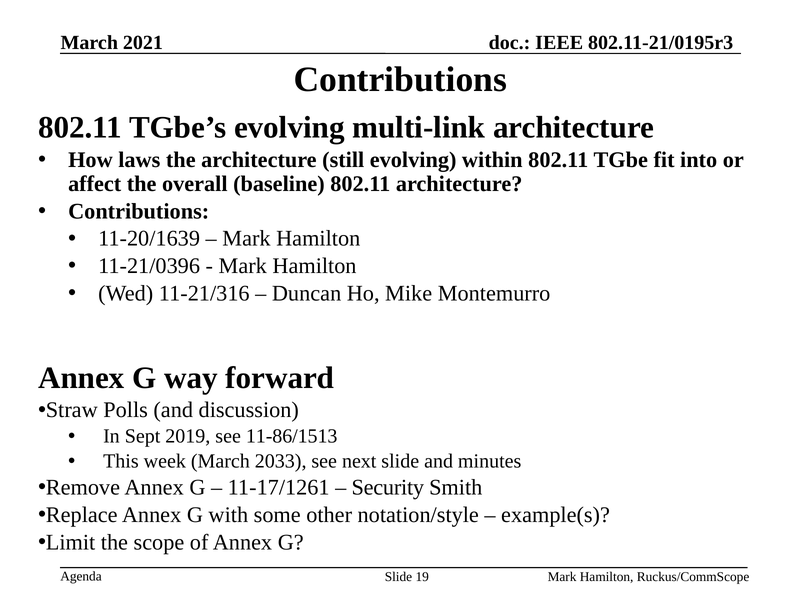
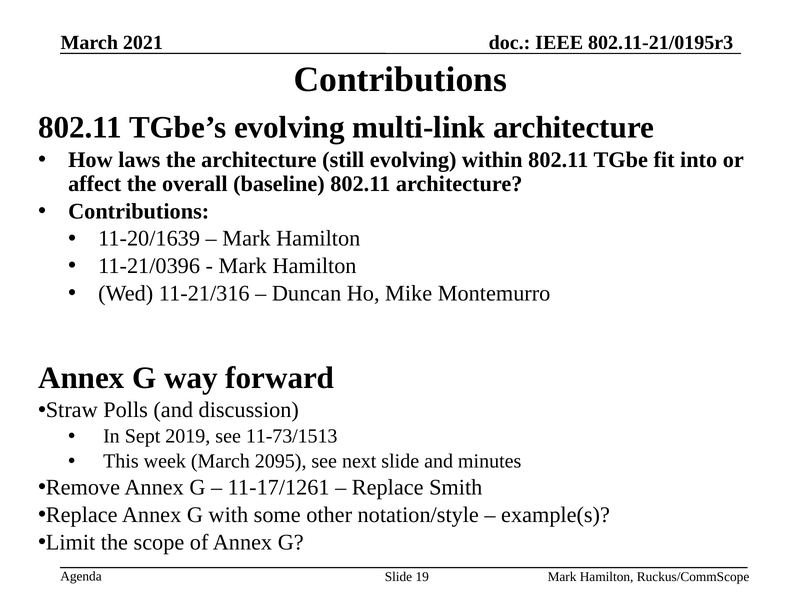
11-86/1513: 11-86/1513 -> 11-73/1513
2033: 2033 -> 2095
Security at (388, 487): Security -> Replace
